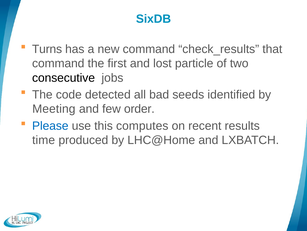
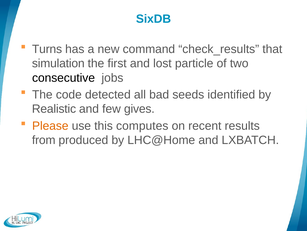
command at (58, 63): command -> simulation
Meeting: Meeting -> Realistic
order: order -> gives
Please colour: blue -> orange
time: time -> from
